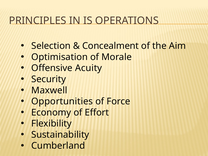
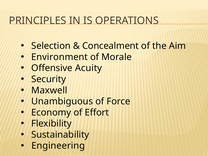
Optimisation: Optimisation -> Environment
Opportunities: Opportunities -> Unambiguous
Cumberland: Cumberland -> Engineering
